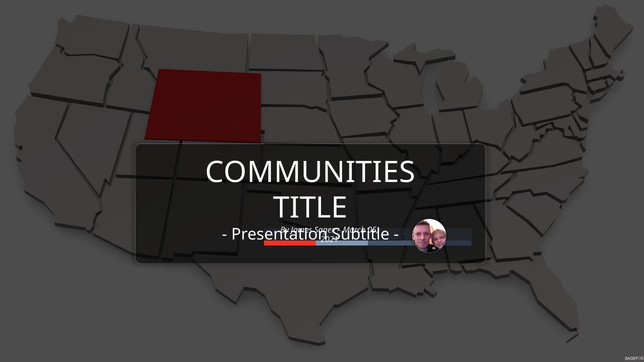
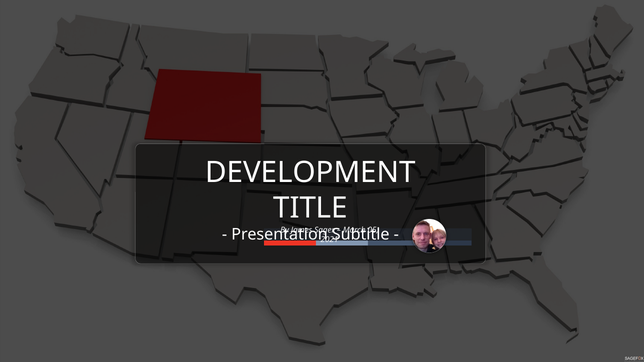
COMMUNITIES: COMMUNITIES -> DEVELOPMENT
